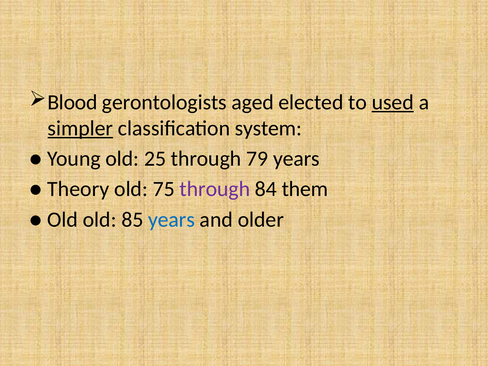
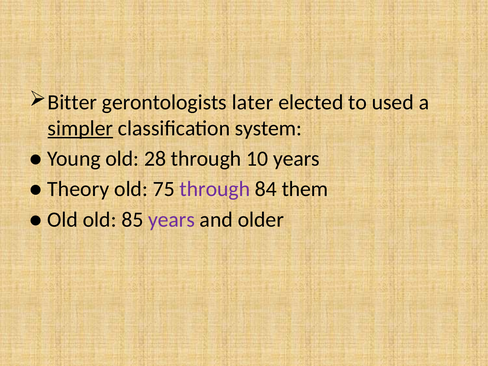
Blood: Blood -> Bitter
aged: aged -> later
used underline: present -> none
25: 25 -> 28
79: 79 -> 10
years at (172, 220) colour: blue -> purple
